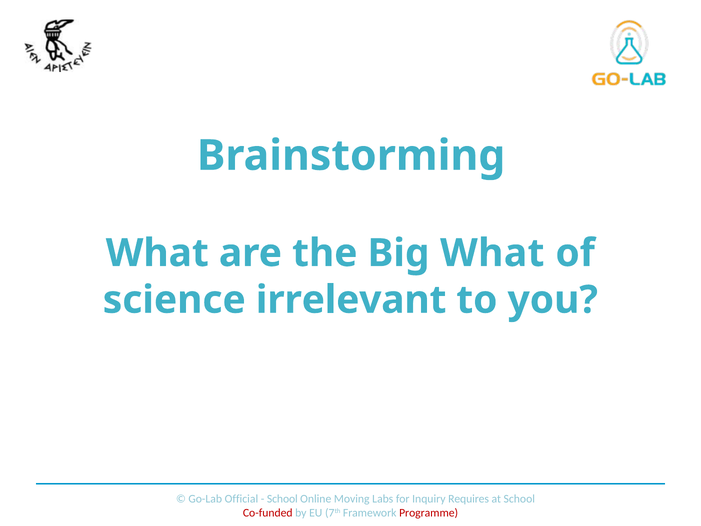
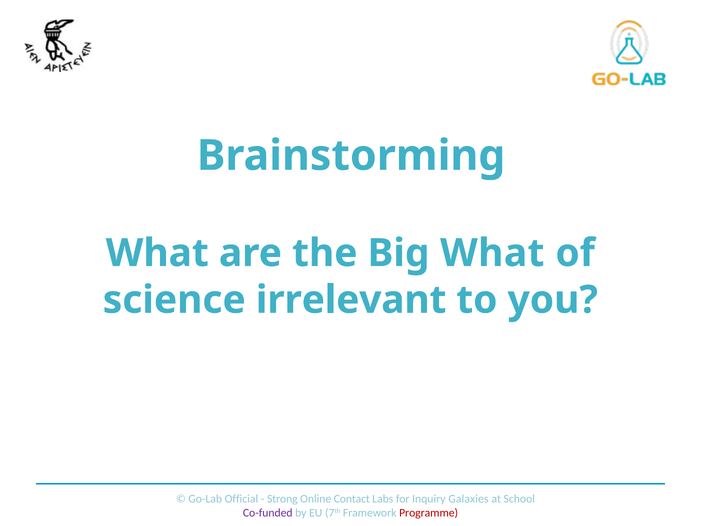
School at (282, 498): School -> Strong
Moving: Moving -> Contact
Requires: Requires -> Galaxies
Co-funded colour: red -> purple
